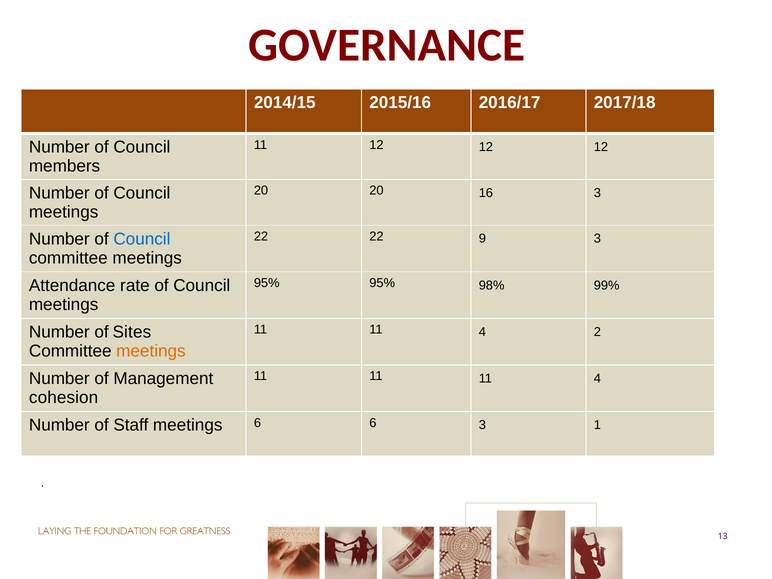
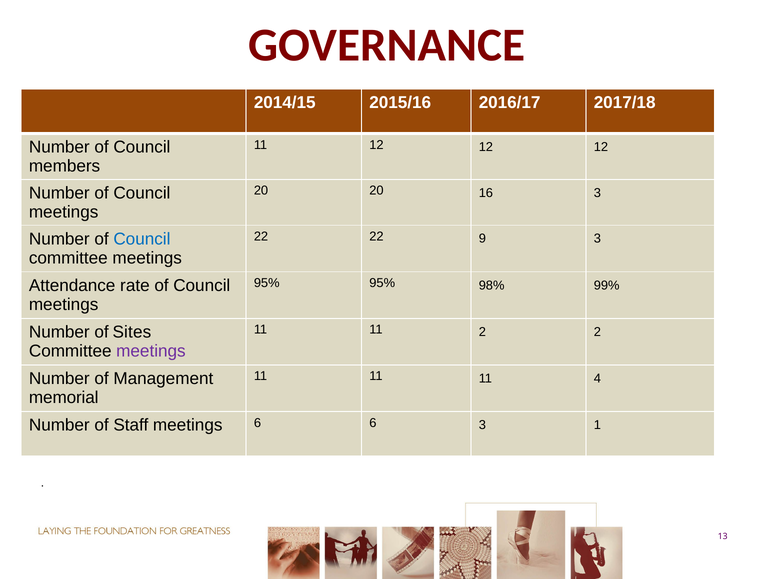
4 at (482, 332): 4 -> 2
meetings at (151, 351) colour: orange -> purple
cohesion: cohesion -> memorial
